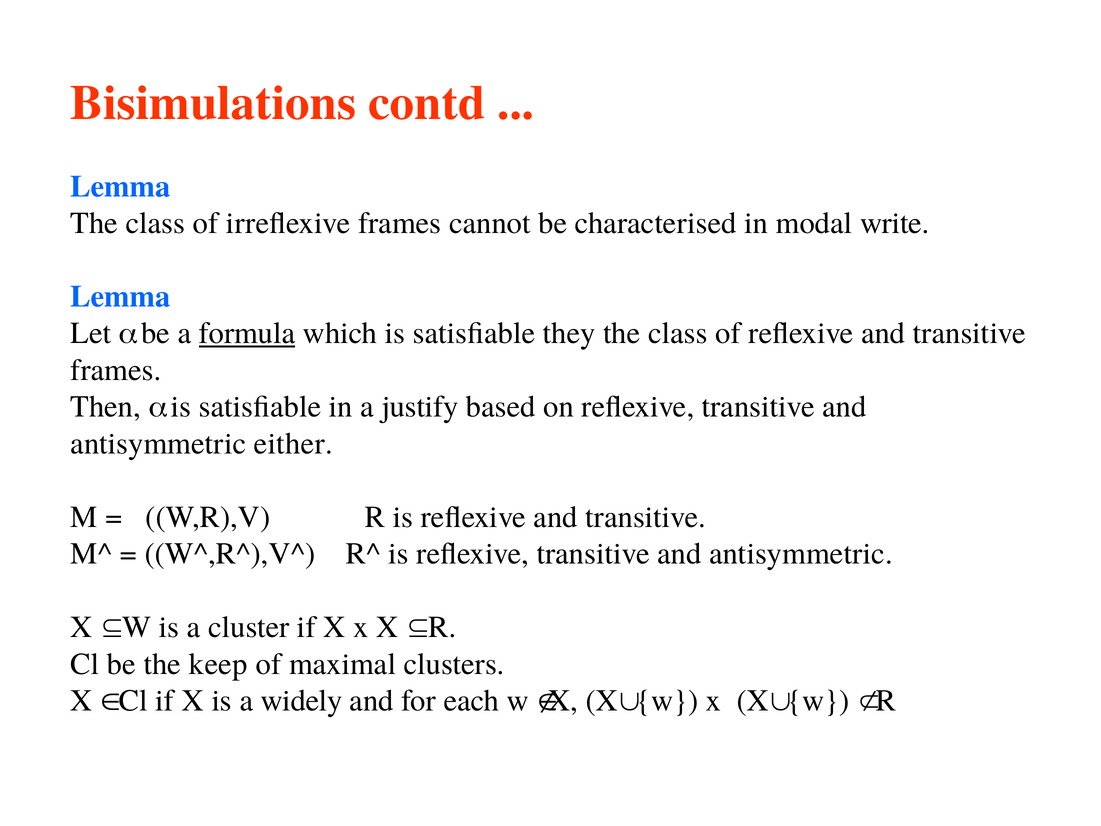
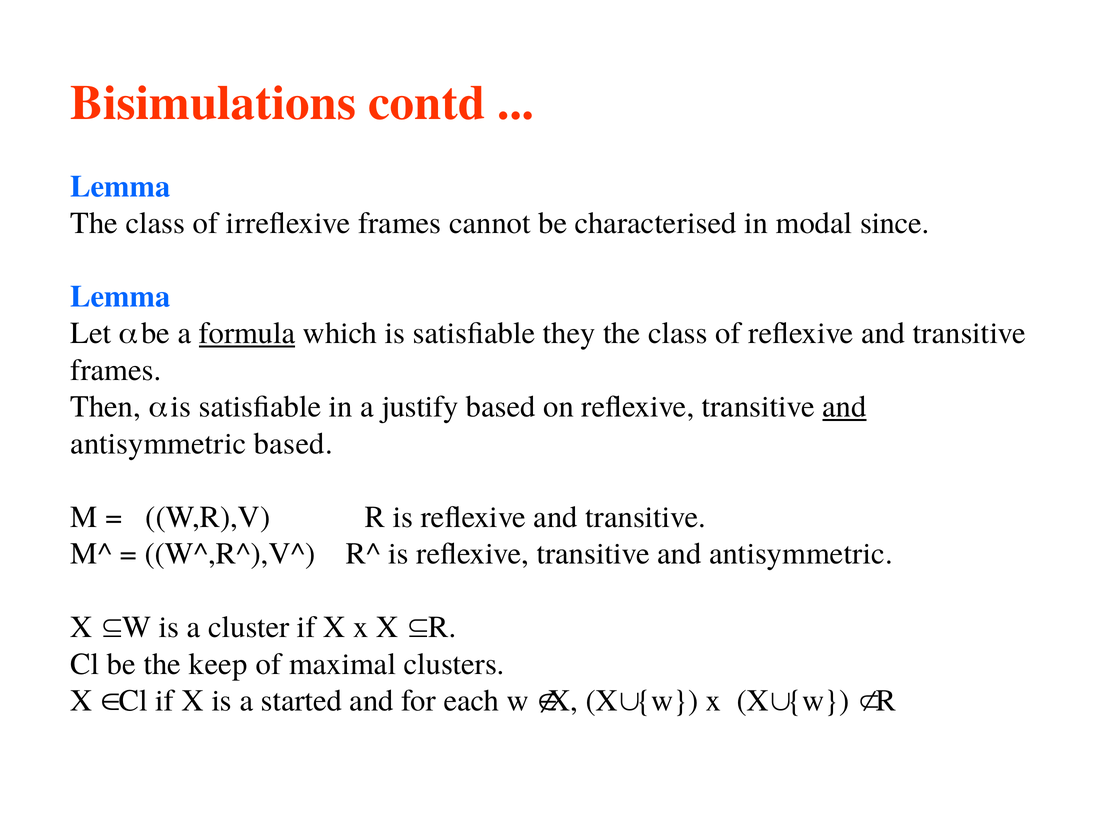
write: write -> since
and at (844, 407) underline: none -> present
antisymmetric either: either -> based
widely: widely -> started
